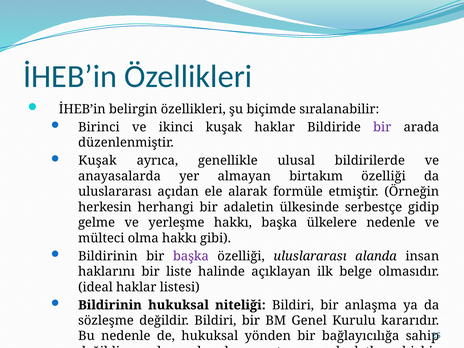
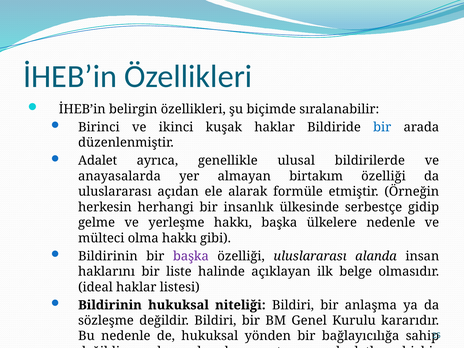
bir at (382, 127) colour: purple -> blue
Kuşak at (97, 161): Kuşak -> Adalet
adaletin: adaletin -> insanlık
